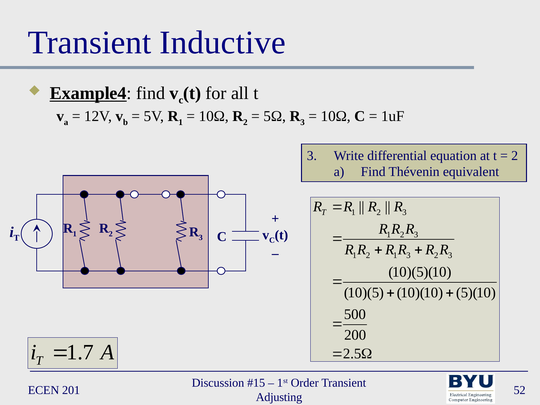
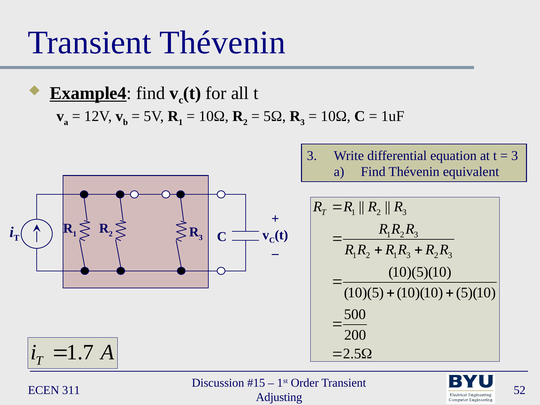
Transient Inductive: Inductive -> Thévenin
2 at (515, 156): 2 -> 3
201: 201 -> 311
